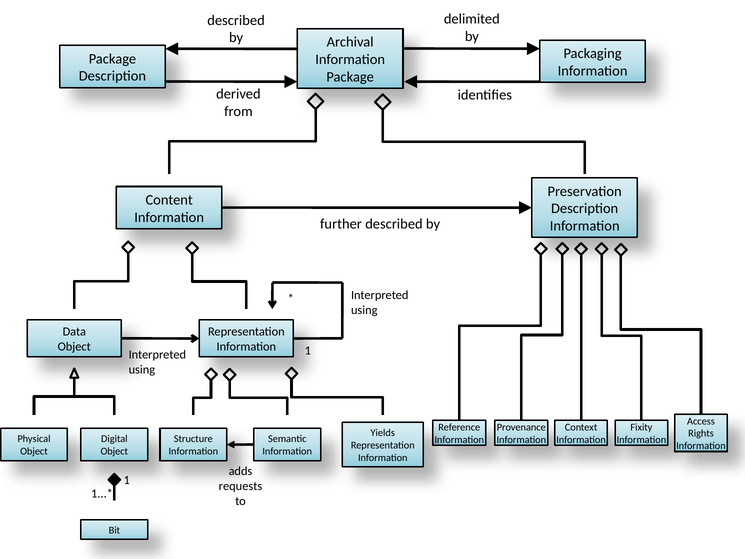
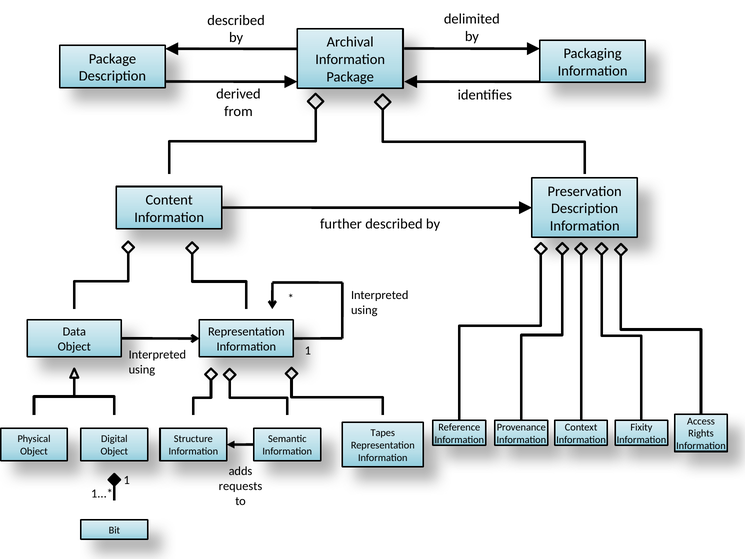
Yields: Yields -> Tapes
